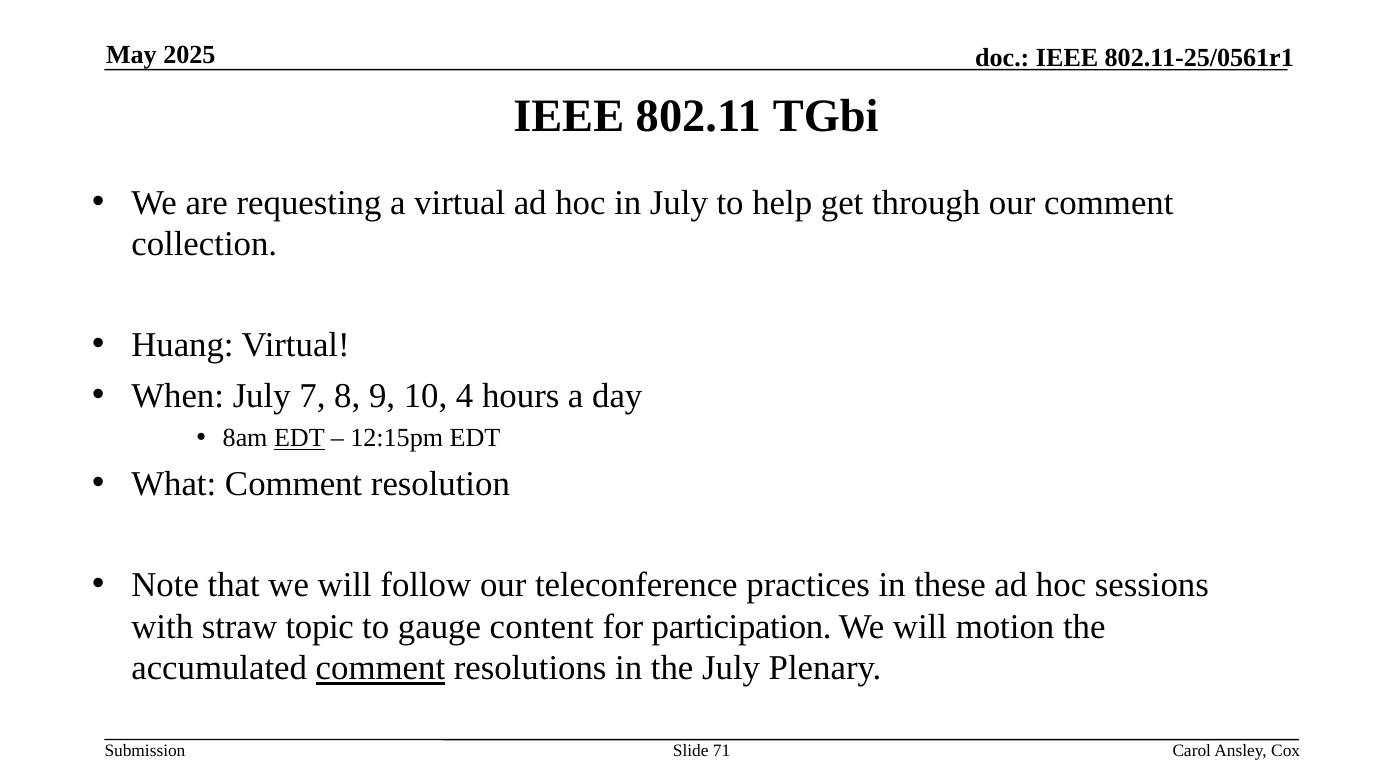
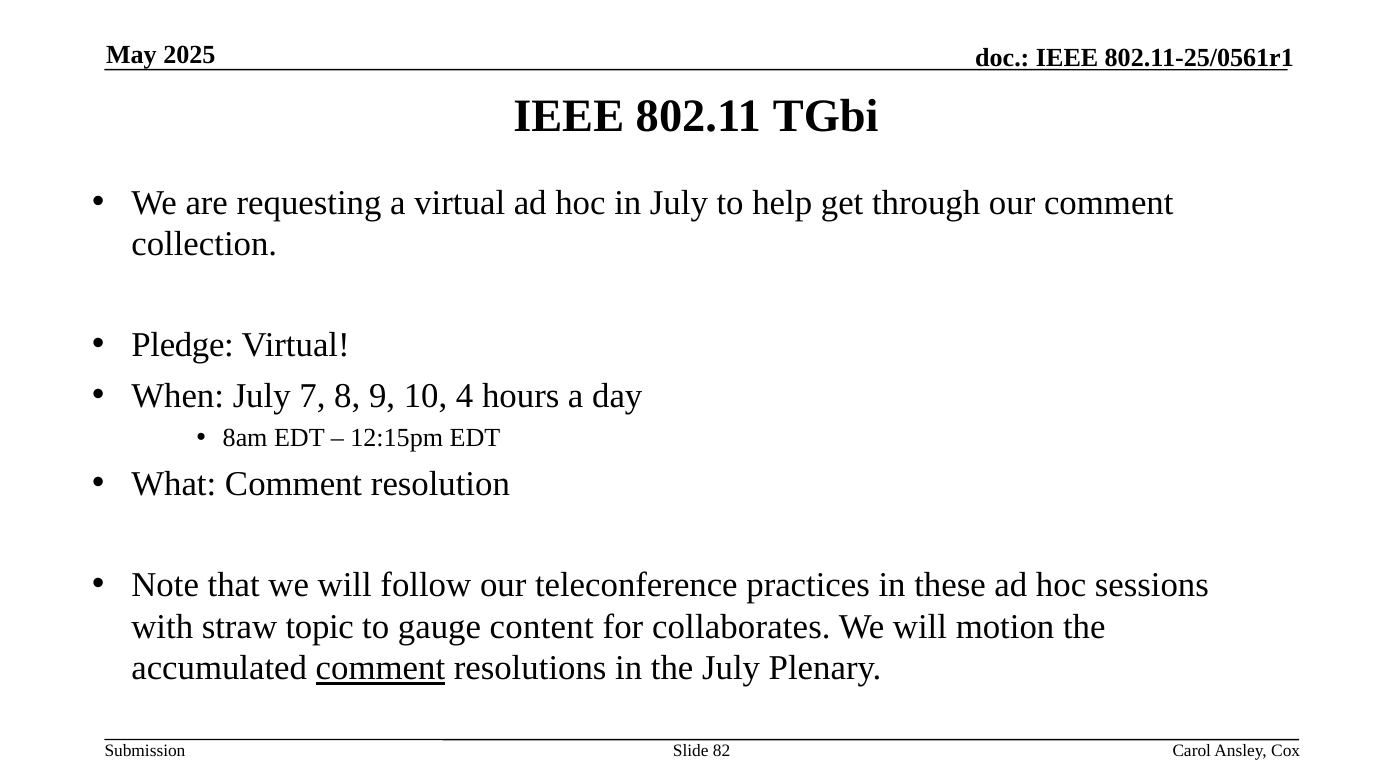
Huang: Huang -> Pledge
EDT at (299, 438) underline: present -> none
participation: participation -> collaborates
71: 71 -> 82
